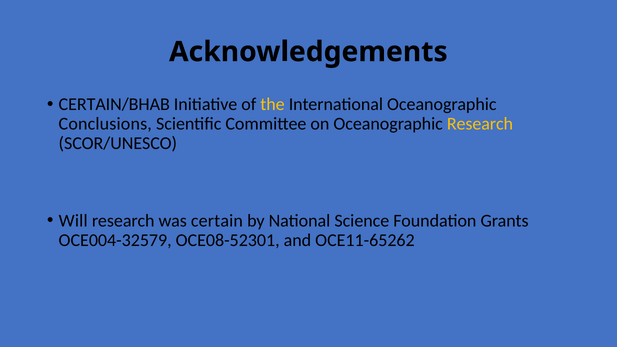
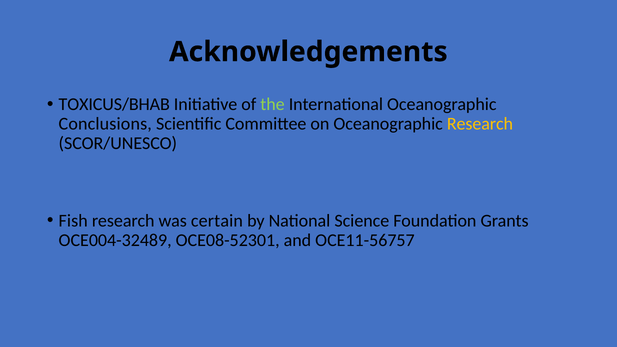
CERTAIN/BHAB: CERTAIN/BHAB -> TOXICUS/BHAB
the colour: yellow -> light green
Will: Will -> Fish
OCE004-32579: OCE004-32579 -> OCE004-32489
OCE11-65262: OCE11-65262 -> OCE11-56757
